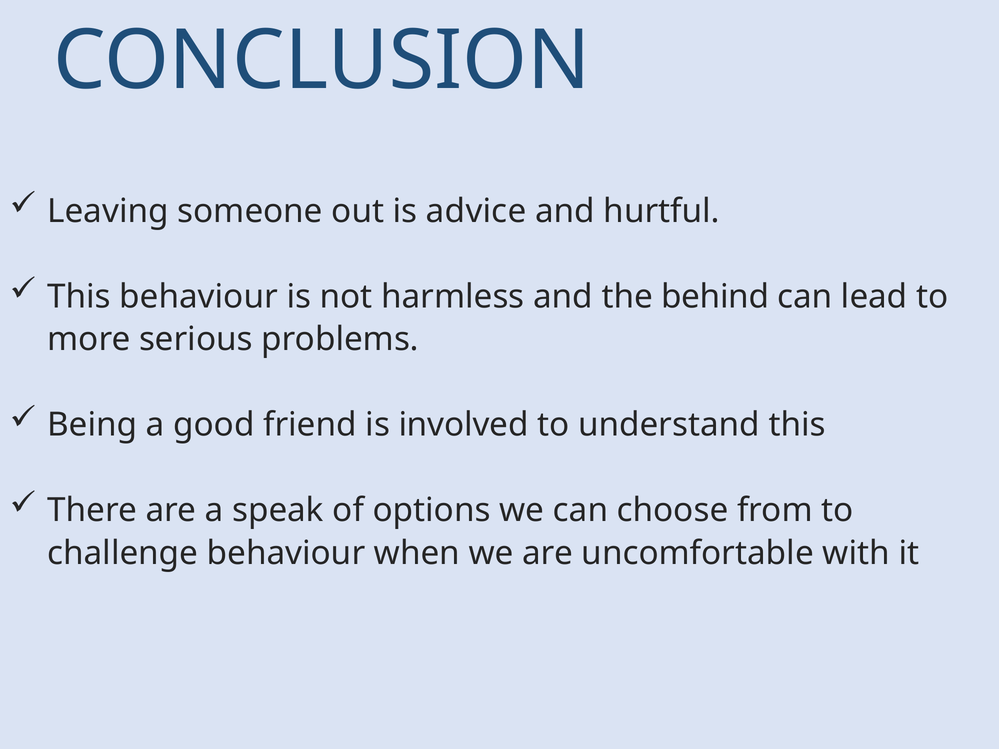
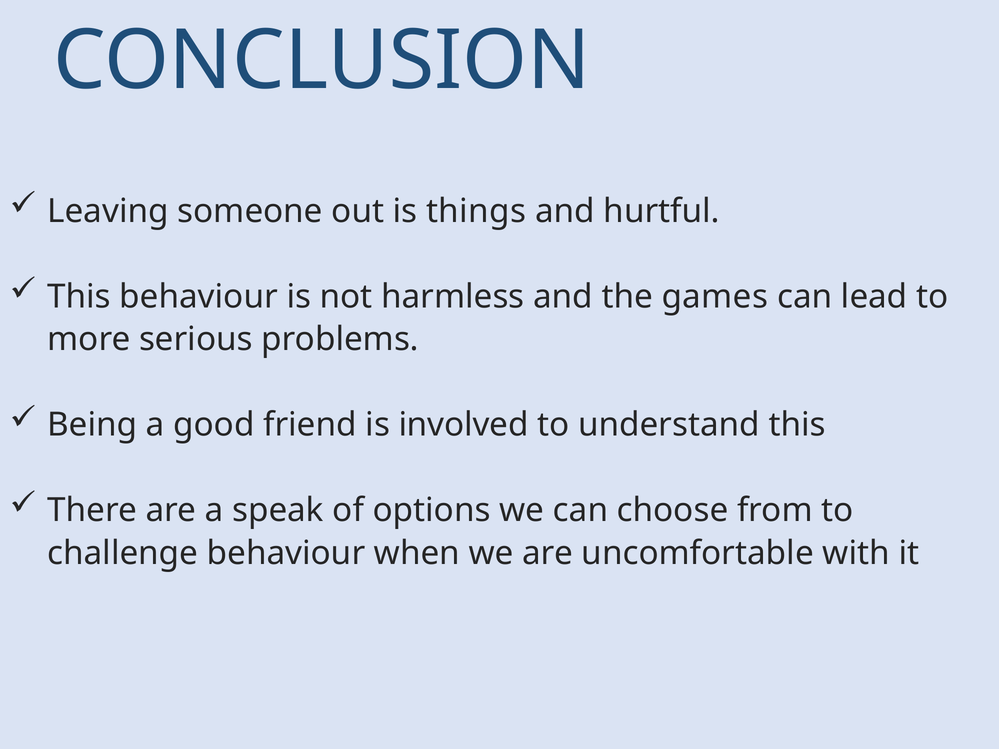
advice: advice -> things
behind: behind -> games
